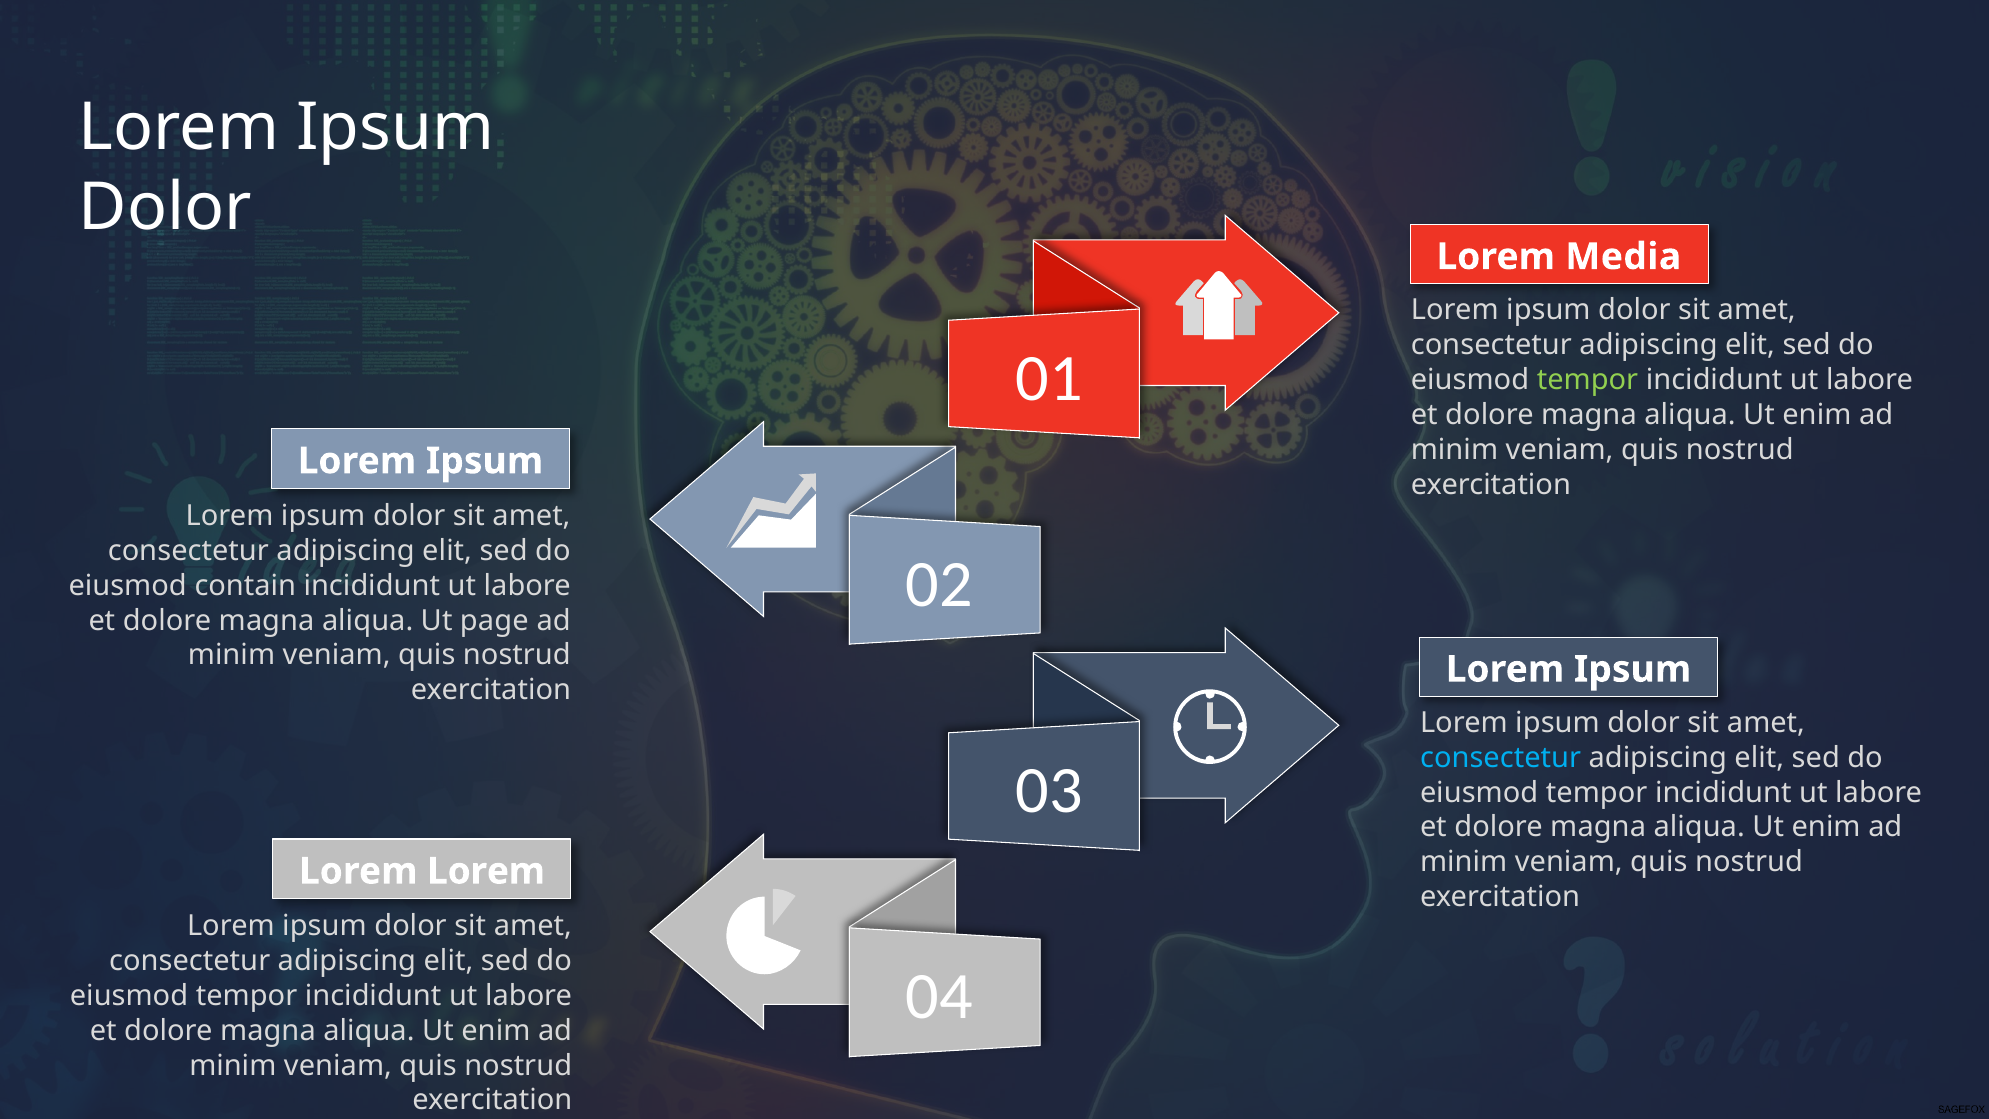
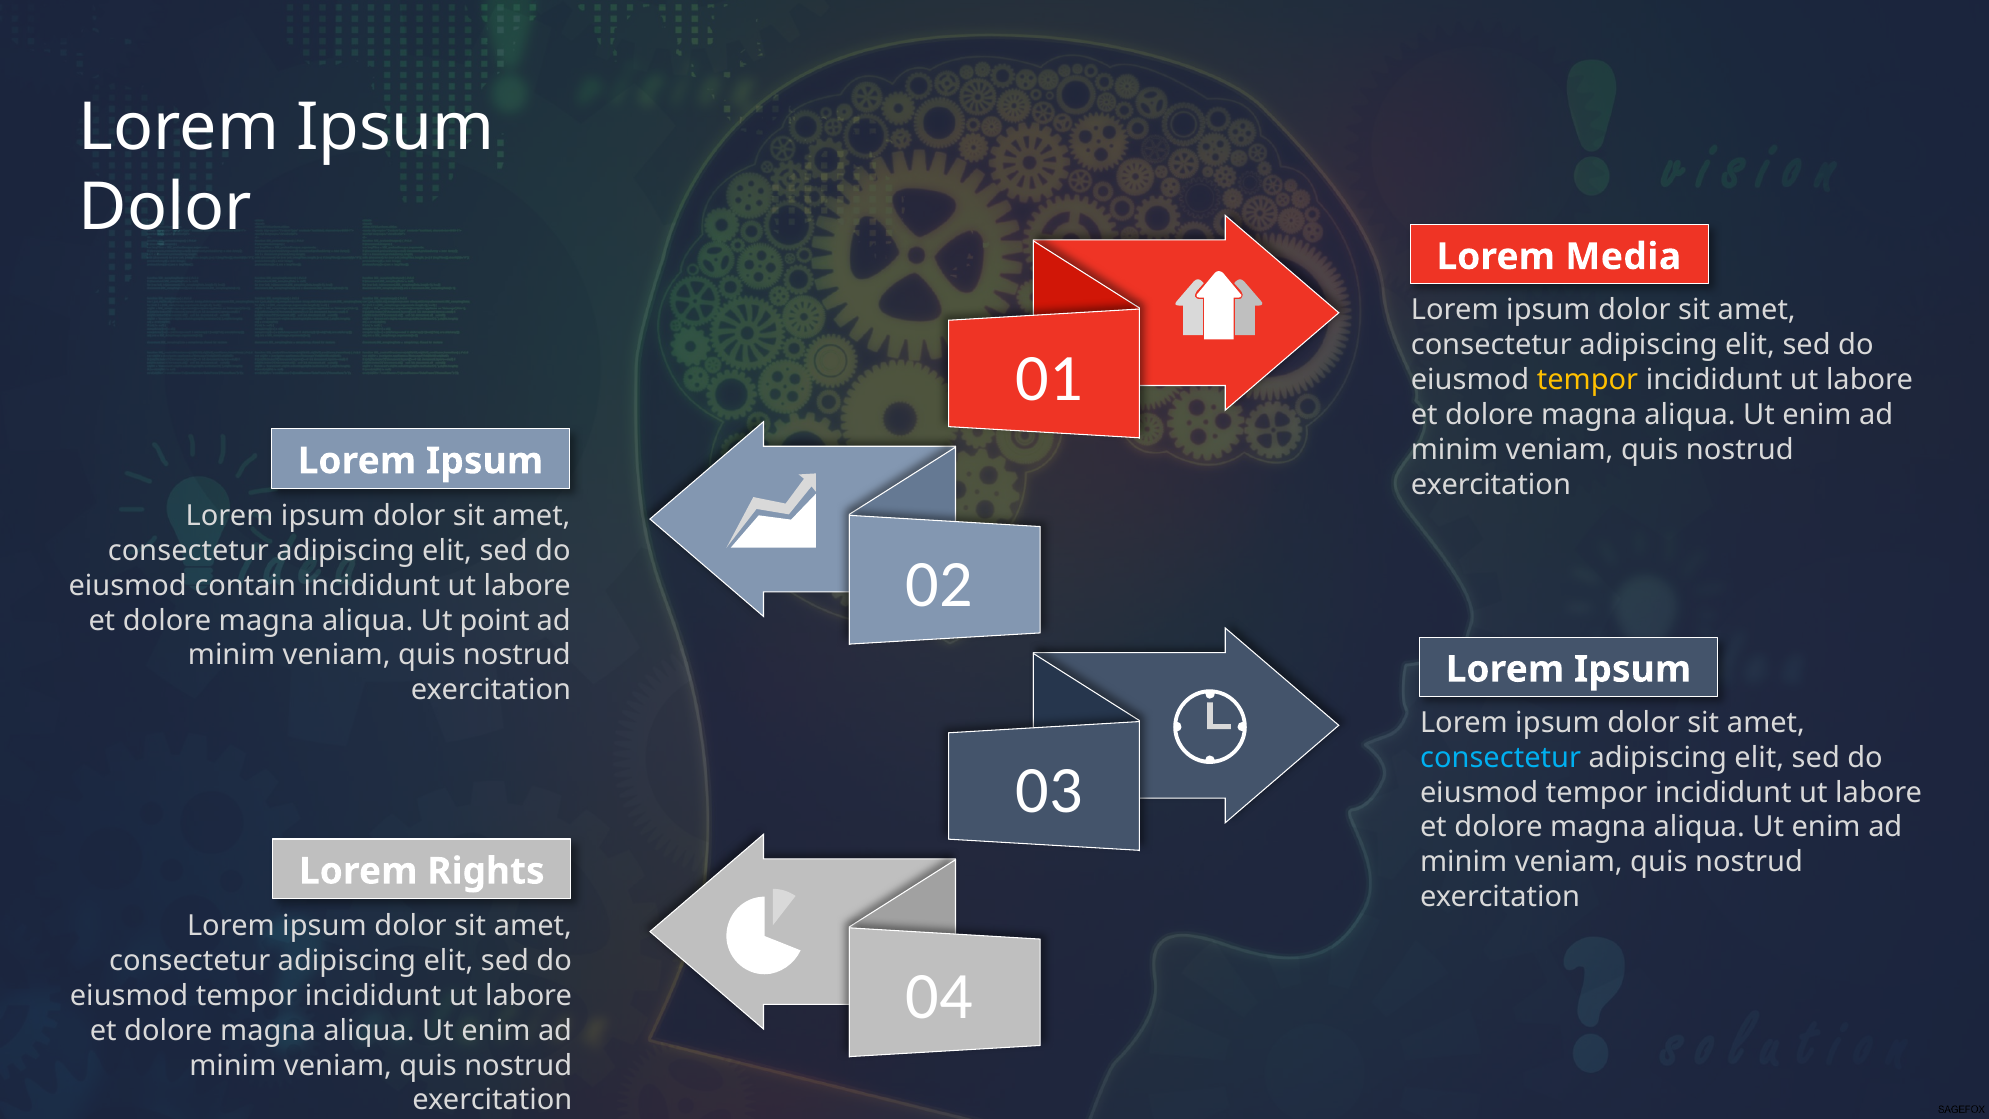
tempor at (1588, 380) colour: light green -> yellow
page: page -> point
Lorem at (486, 871): Lorem -> Rights
